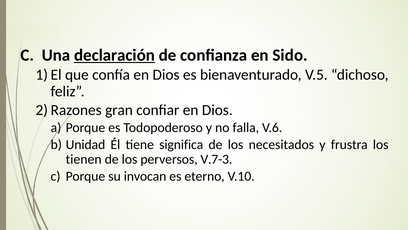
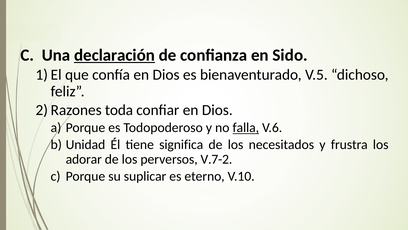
gran: gran -> toda
falla underline: none -> present
tienen: tienen -> adorar
V.7-3: V.7-3 -> V.7-2
invocan: invocan -> suplicar
